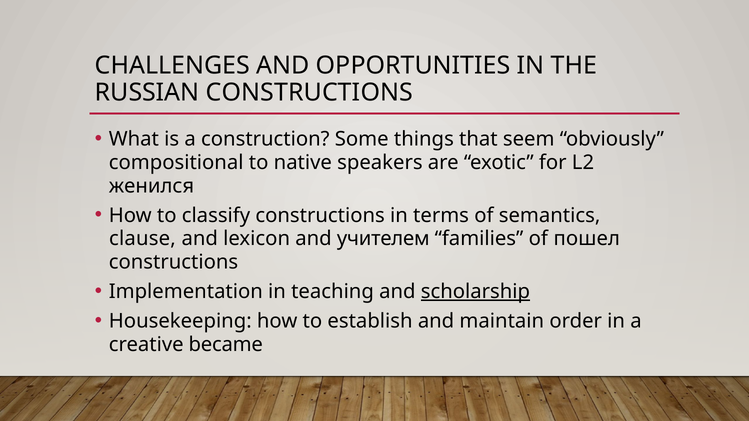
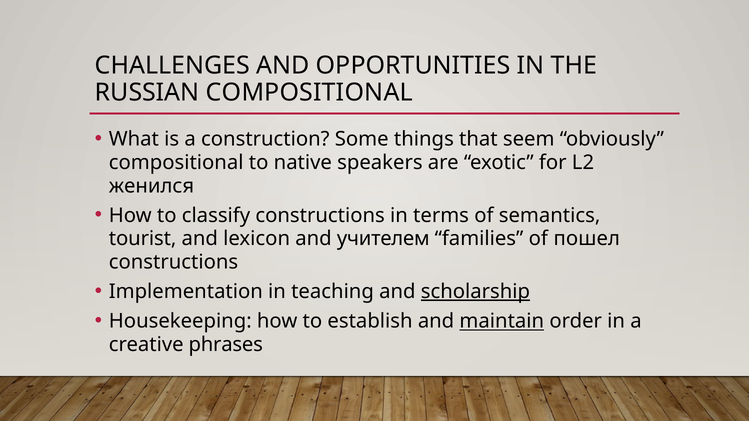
RUSSIAN CONSTRUCTIONS: CONSTRUCTIONS -> COMPOSITIONAL
clause: clause -> tourist
maintain underline: none -> present
became: became -> phrases
